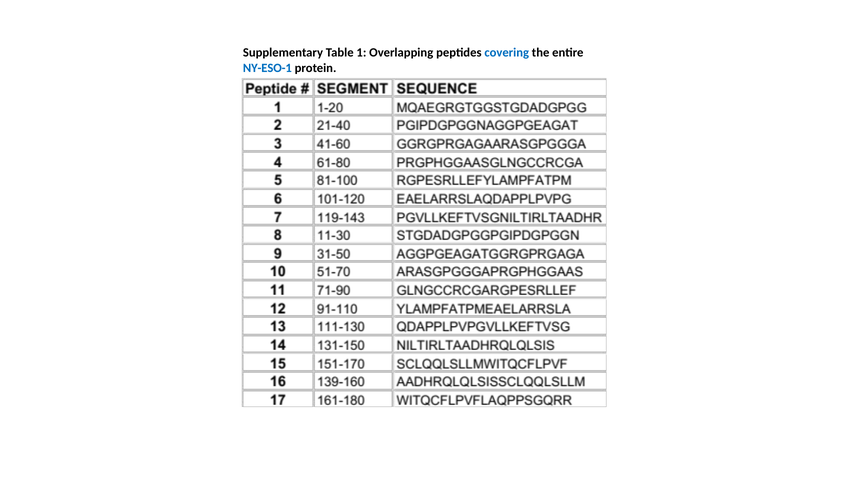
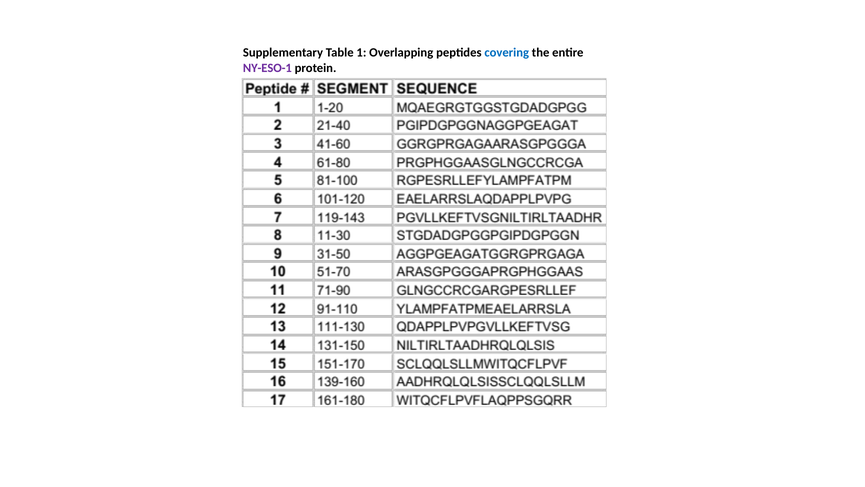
NY-ESO-1 colour: blue -> purple
